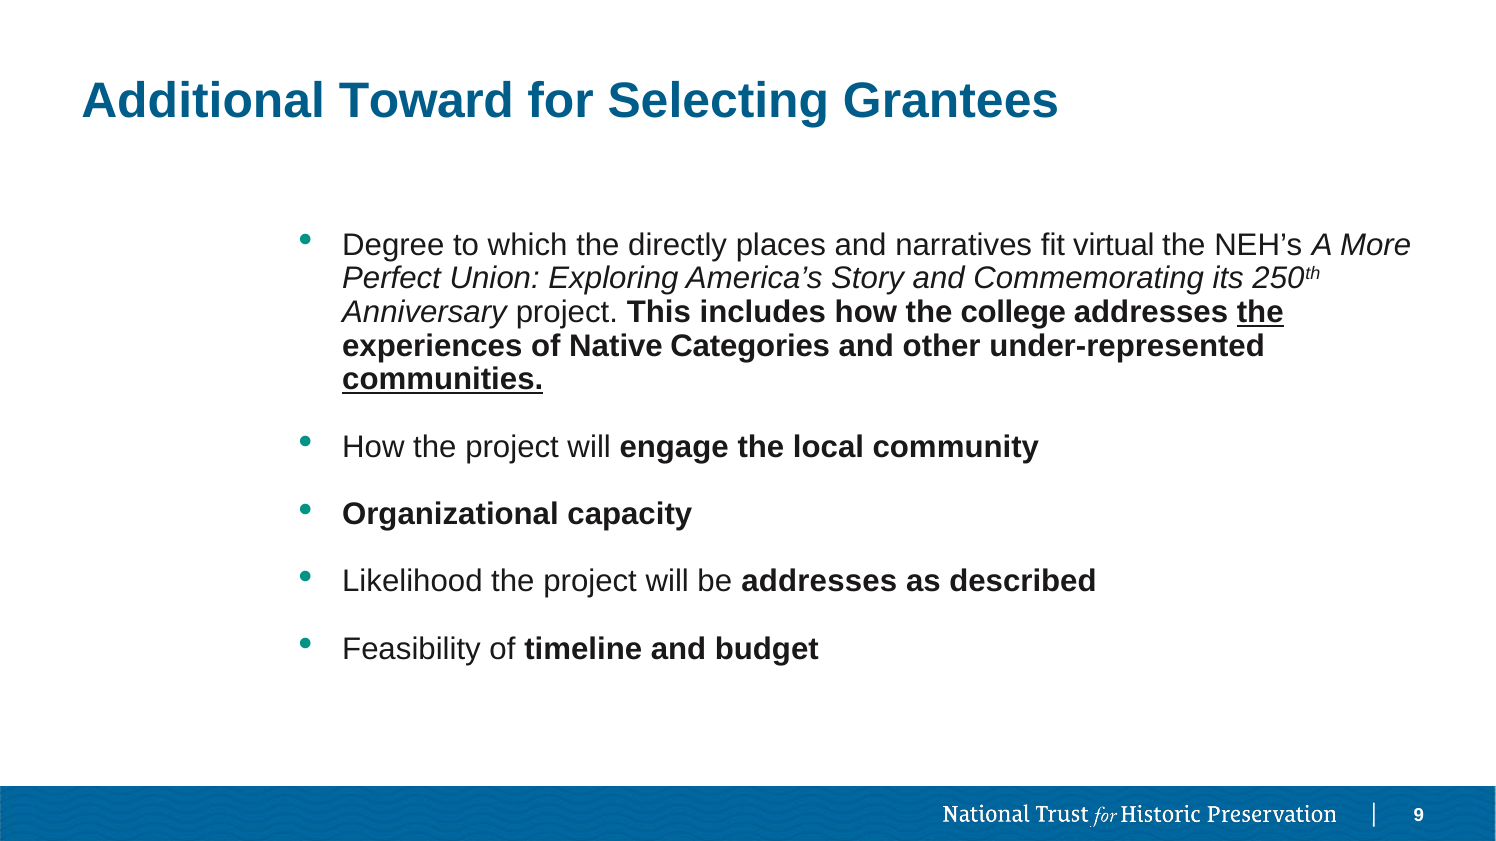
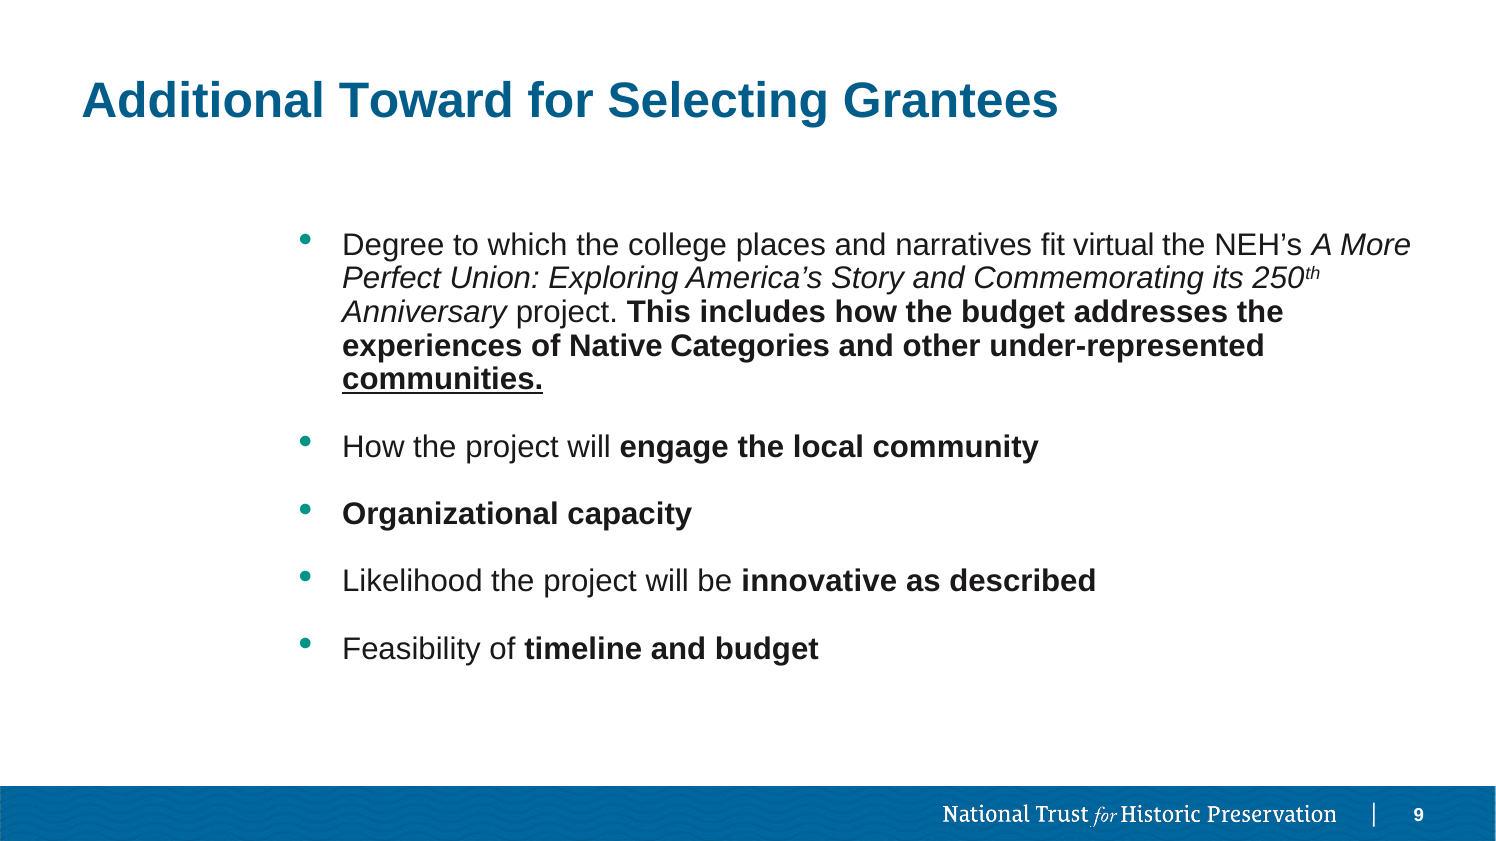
directly: directly -> college
the college: college -> budget
the at (1260, 312) underline: present -> none
be addresses: addresses -> innovative
